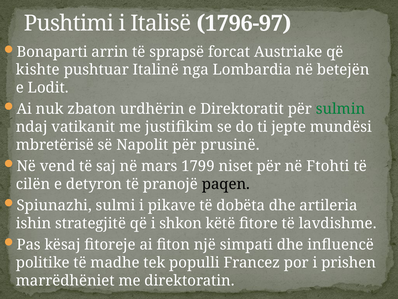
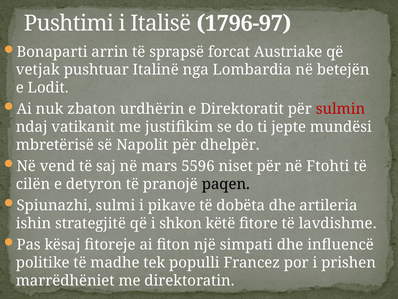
kishte: kishte -> vetjak
sulmin colour: green -> red
prusinë: prusinë -> dhelpër
1799: 1799 -> 5596
